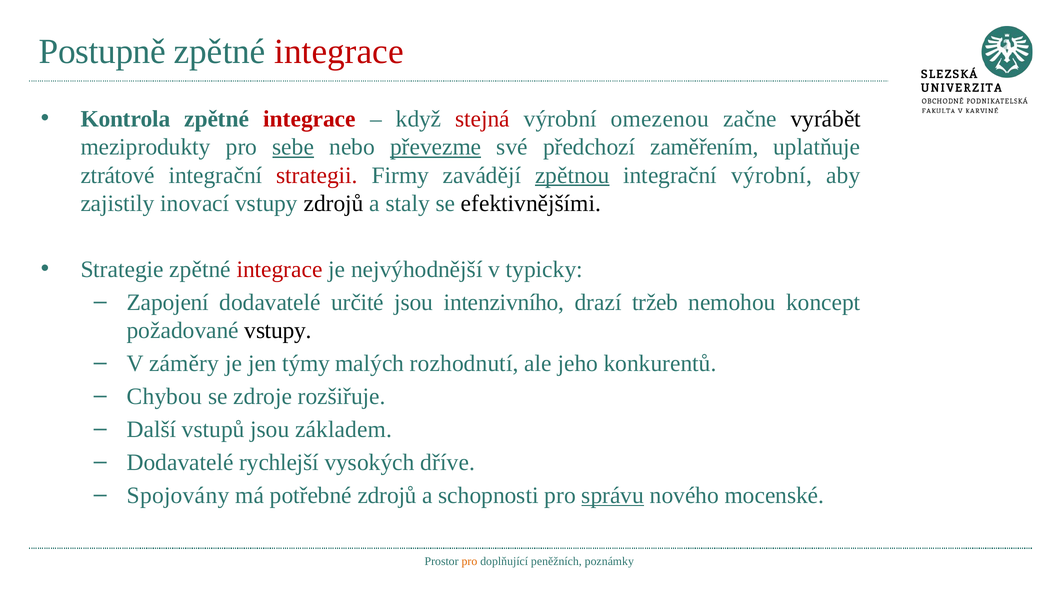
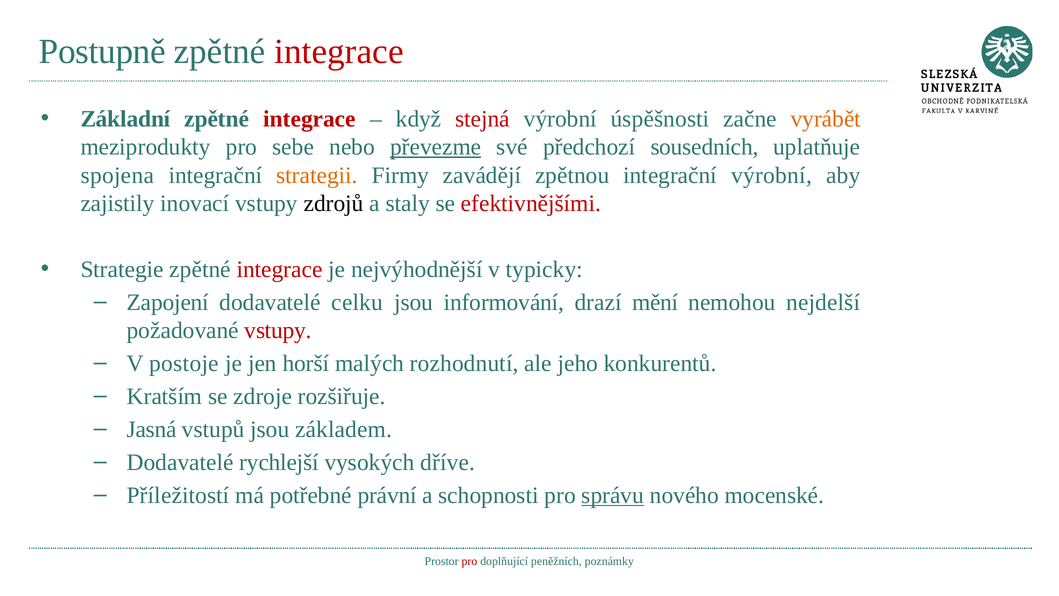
Kontrola: Kontrola -> Základní
omezenou: omezenou -> úspěšnosti
vyrábět colour: black -> orange
sebe underline: present -> none
zaměřením: zaměřením -> sousedních
ztrátové: ztrátové -> spojena
strategii colour: red -> orange
zpětnou underline: present -> none
efektivnějšími colour: black -> red
určité: určité -> celku
intenzivního: intenzivního -> informování
tržeb: tržeb -> mění
koncept: koncept -> nejdelší
vstupy at (278, 330) colour: black -> red
záměry: záměry -> postoje
týmy: týmy -> horší
Chybou: Chybou -> Kratším
Další: Další -> Jasná
Spojovány: Spojovány -> Příležitostí
potřebné zdrojů: zdrojů -> právní
pro at (469, 561) colour: orange -> red
